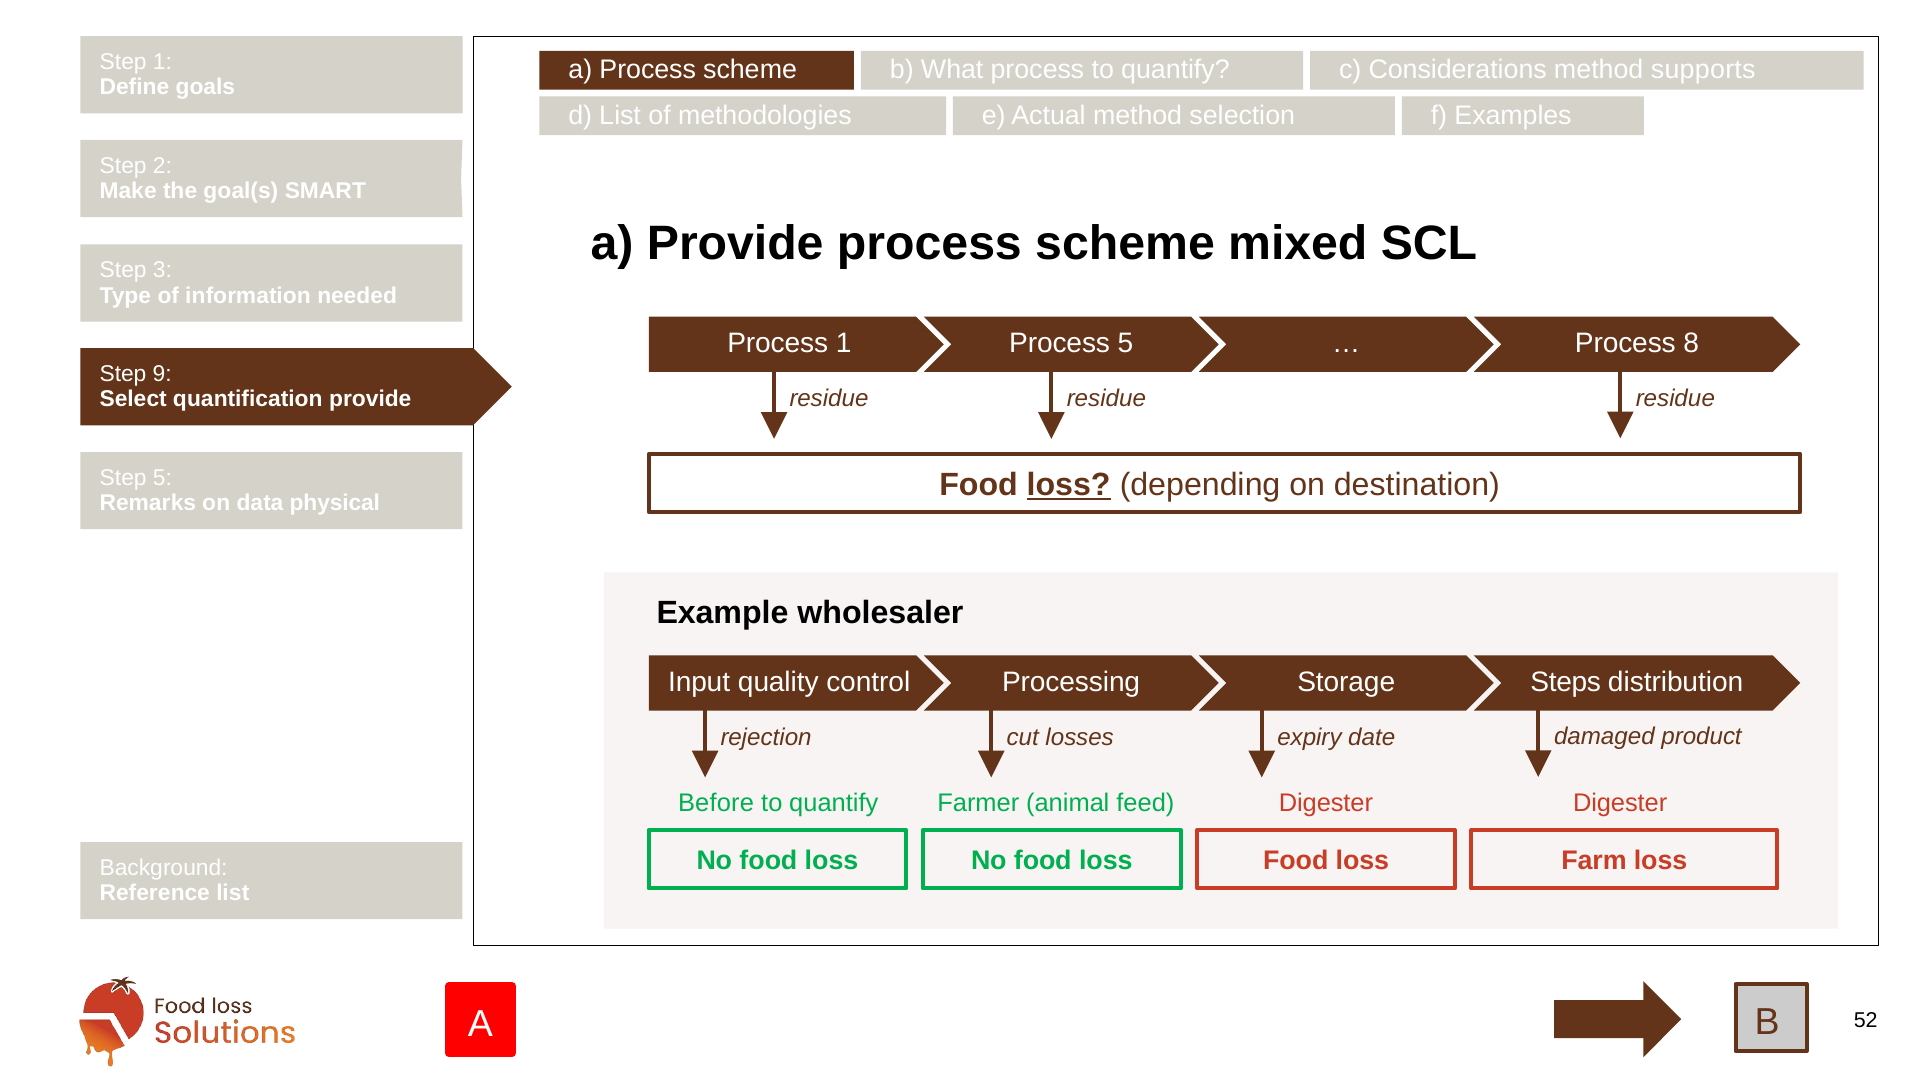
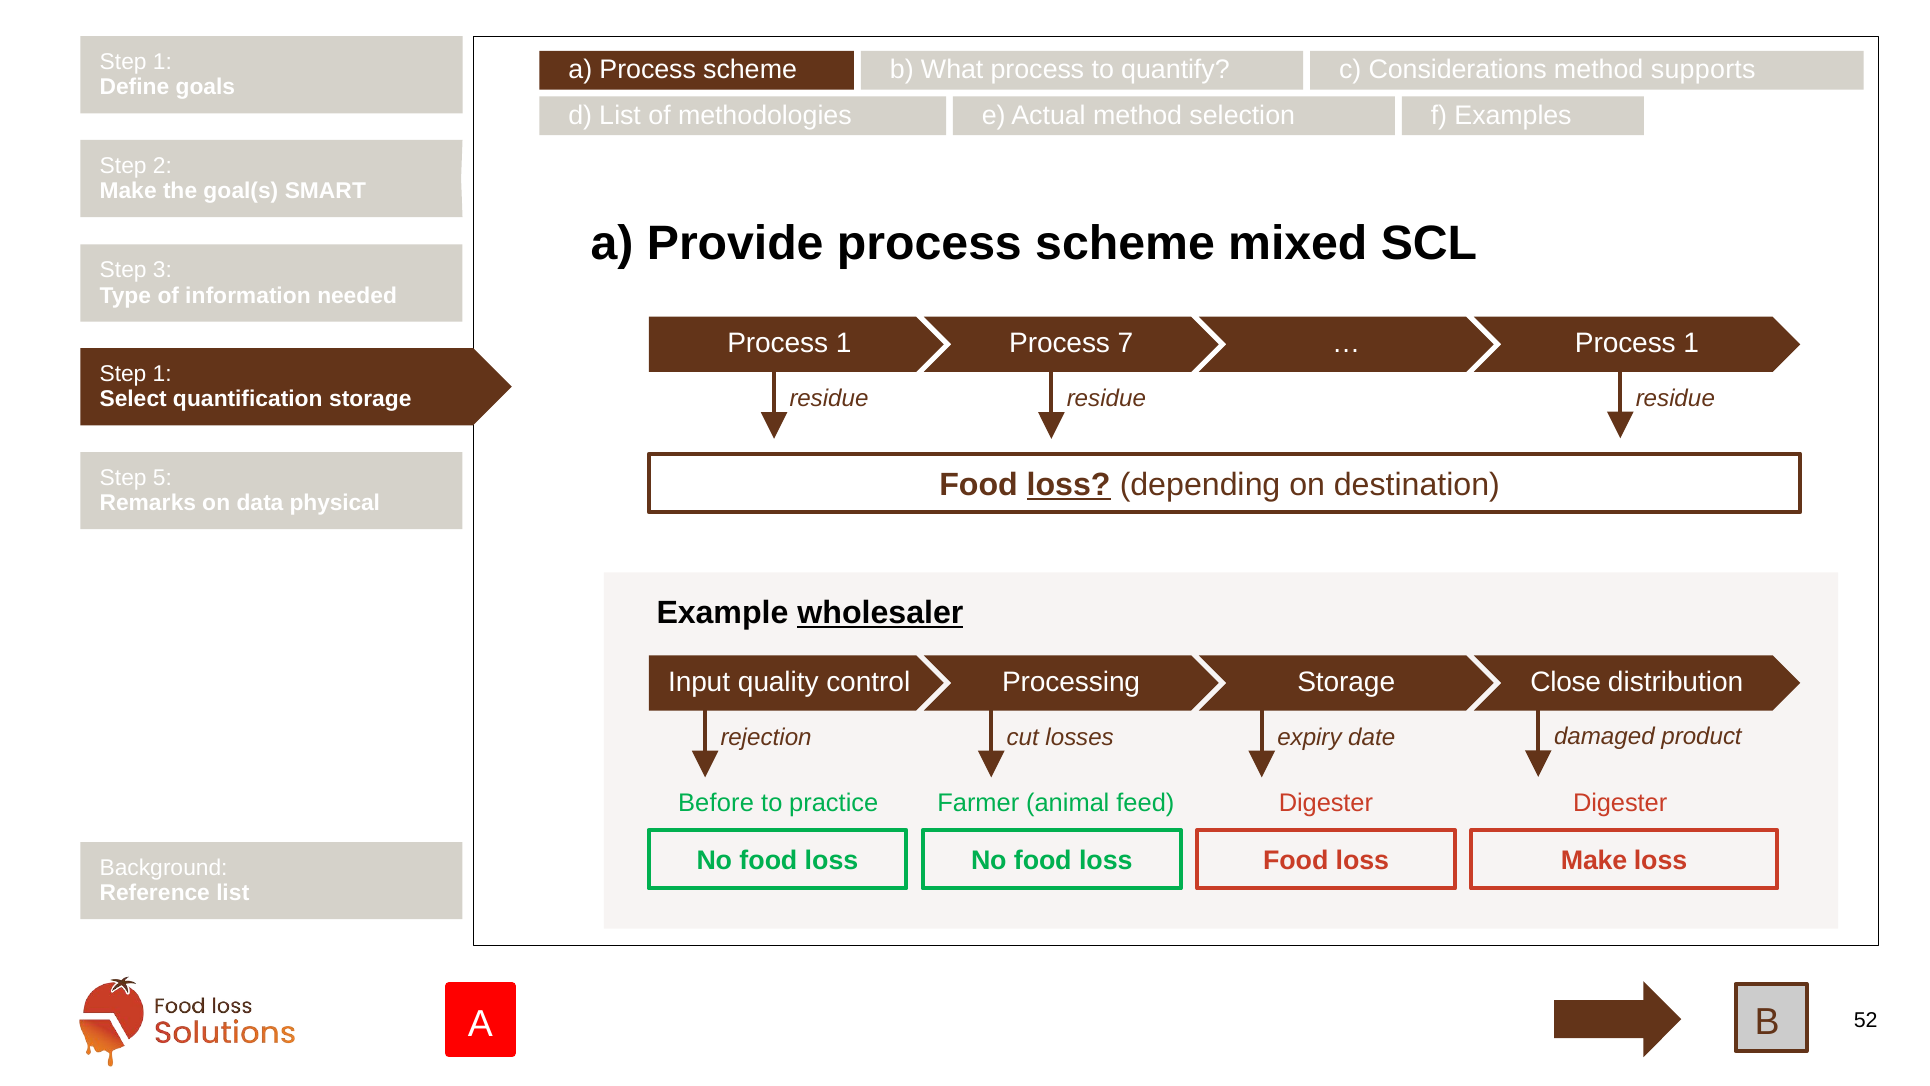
Process 5: 5 -> 7
8 at (1691, 343): 8 -> 1
9 at (162, 374): 9 -> 1
quantification provide: provide -> storage
wholesaler underline: none -> present
Steps: Steps -> Close
quantify at (834, 803): quantify -> practice
loss Farm: Farm -> Make
